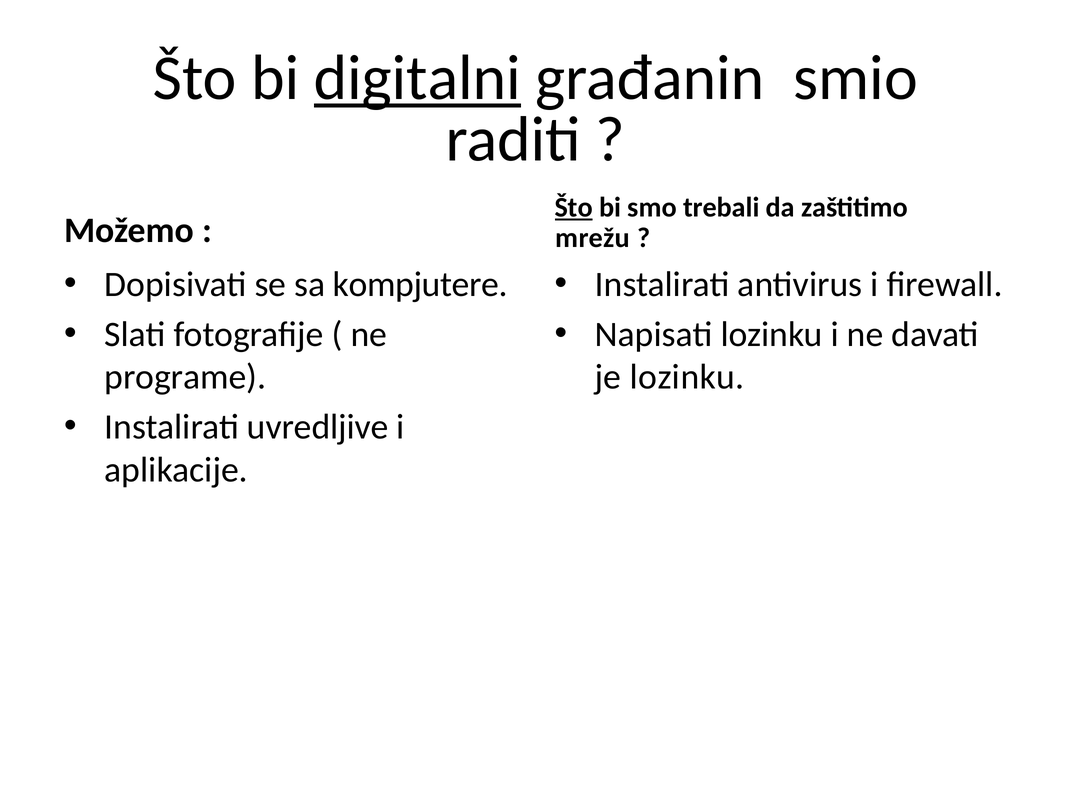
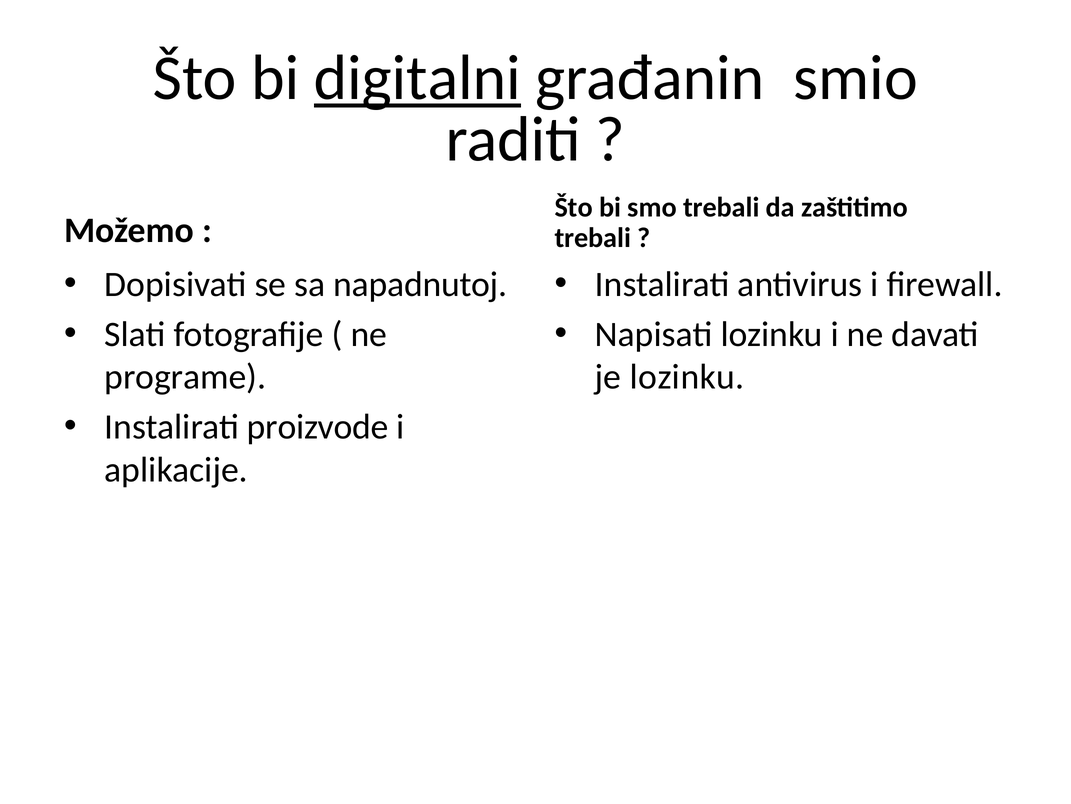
Što at (574, 207) underline: present -> none
mrežu at (593, 238): mrežu -> trebali
kompjutere: kompjutere -> napadnutoj
uvredljive: uvredljive -> proizvode
